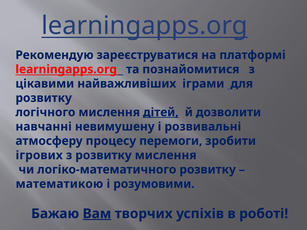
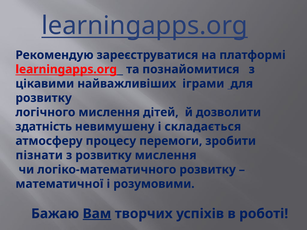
дітей underline: present -> none
навчанні: навчанні -> здатність
розвивальні: розвивальні -> складається
ігрових: ігрових -> пізнати
математикою: математикою -> математичної
